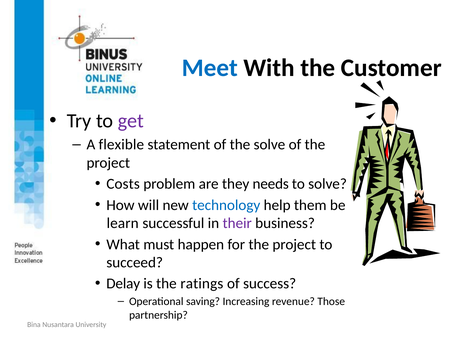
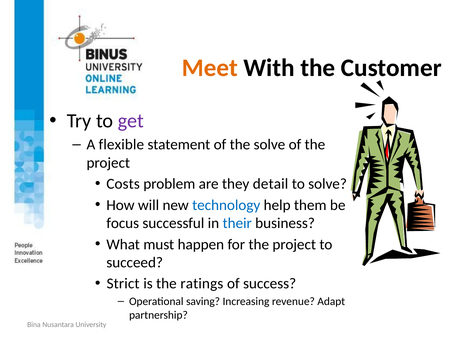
Meet colour: blue -> orange
needs: needs -> detail
learn: learn -> focus
their colour: purple -> blue
Delay: Delay -> Strict
Those: Those -> Adapt
